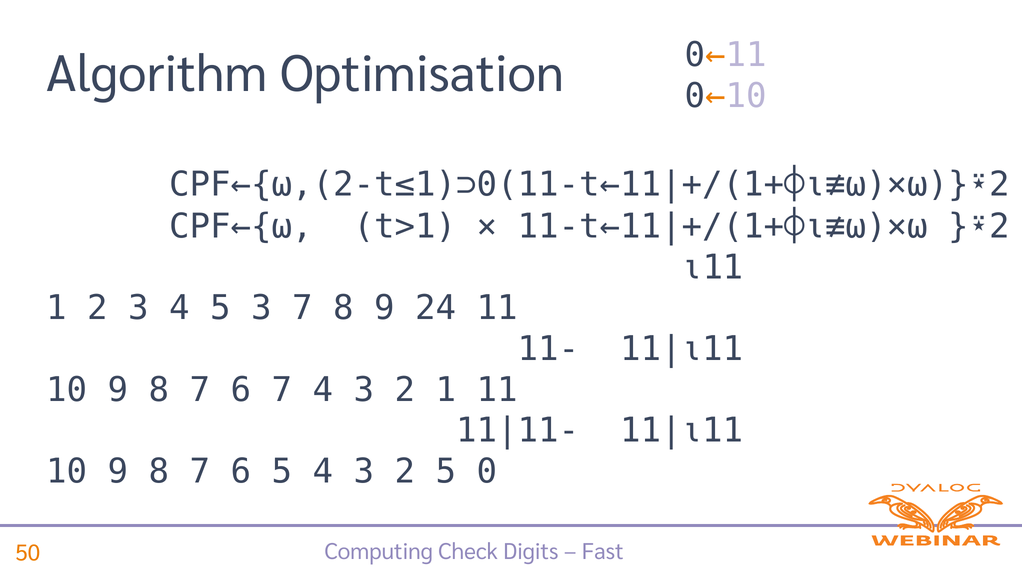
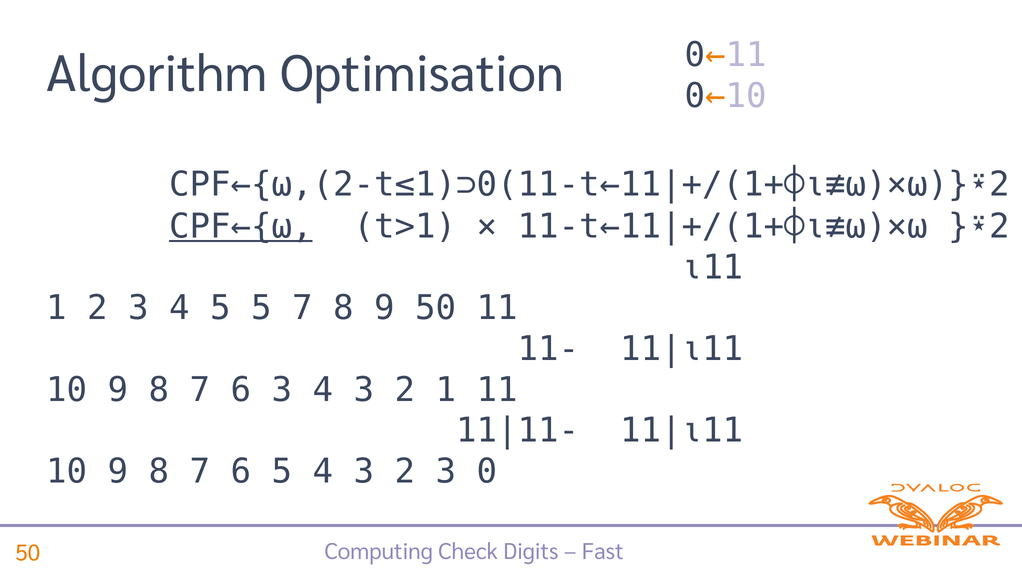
CPF←{⍵ underline: none -> present
5 3: 3 -> 5
9 24: 24 -> 50
6 7: 7 -> 3
3 2 5: 5 -> 3
